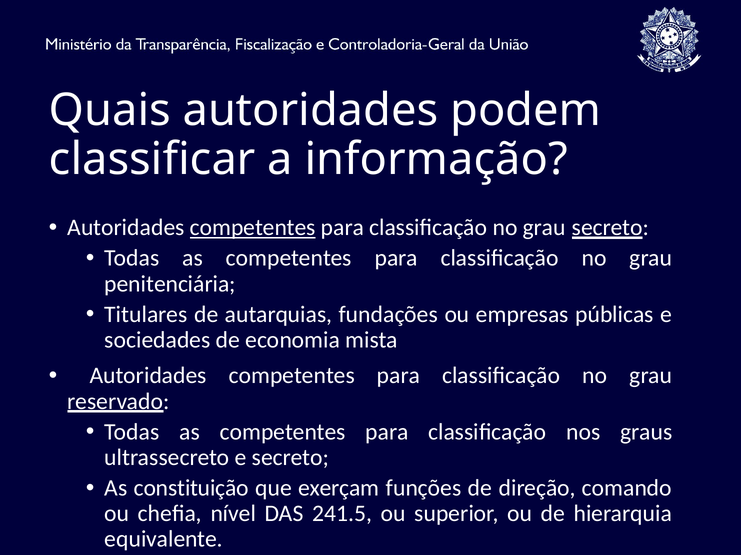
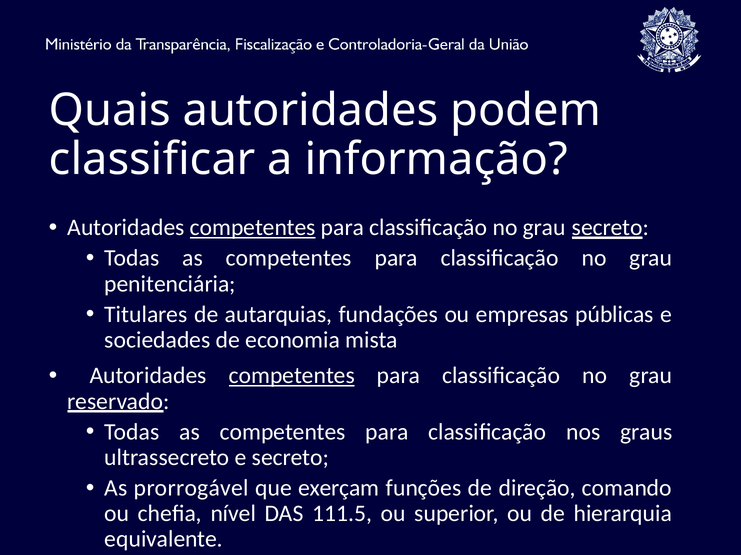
competentes at (292, 376) underline: none -> present
constituição: constituição -> prorrogável
241.5: 241.5 -> 111.5
